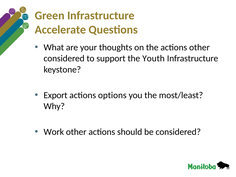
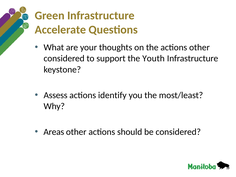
Export: Export -> Assess
options: options -> identify
Work: Work -> Areas
